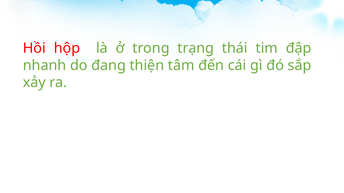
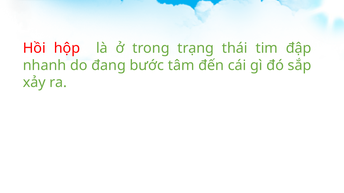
thiện: thiện -> bước
